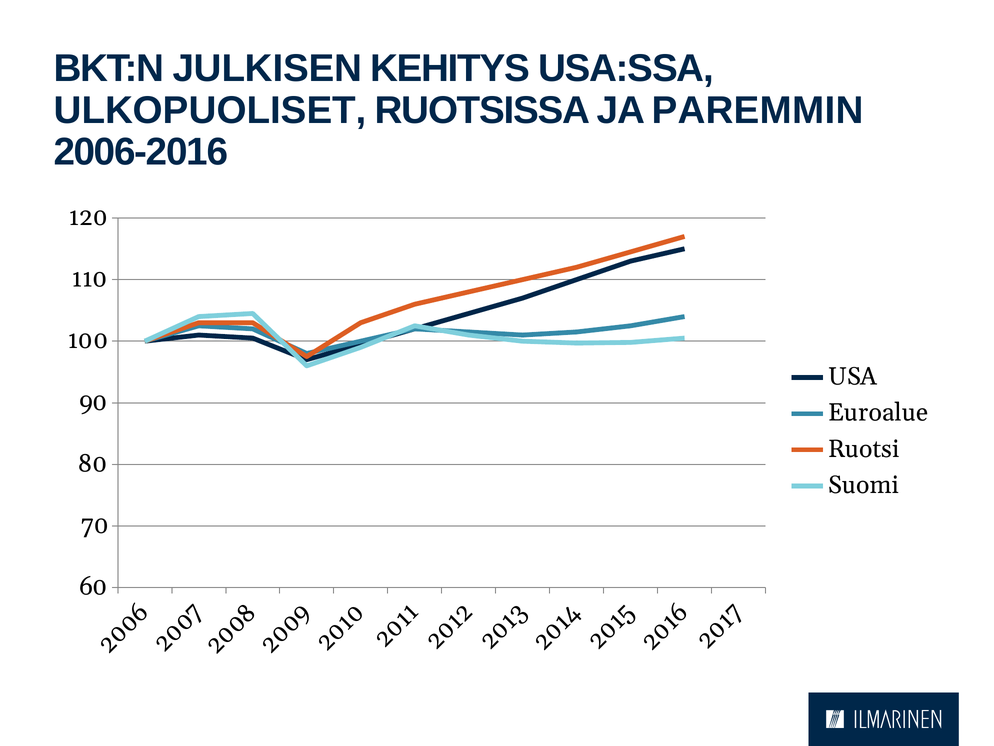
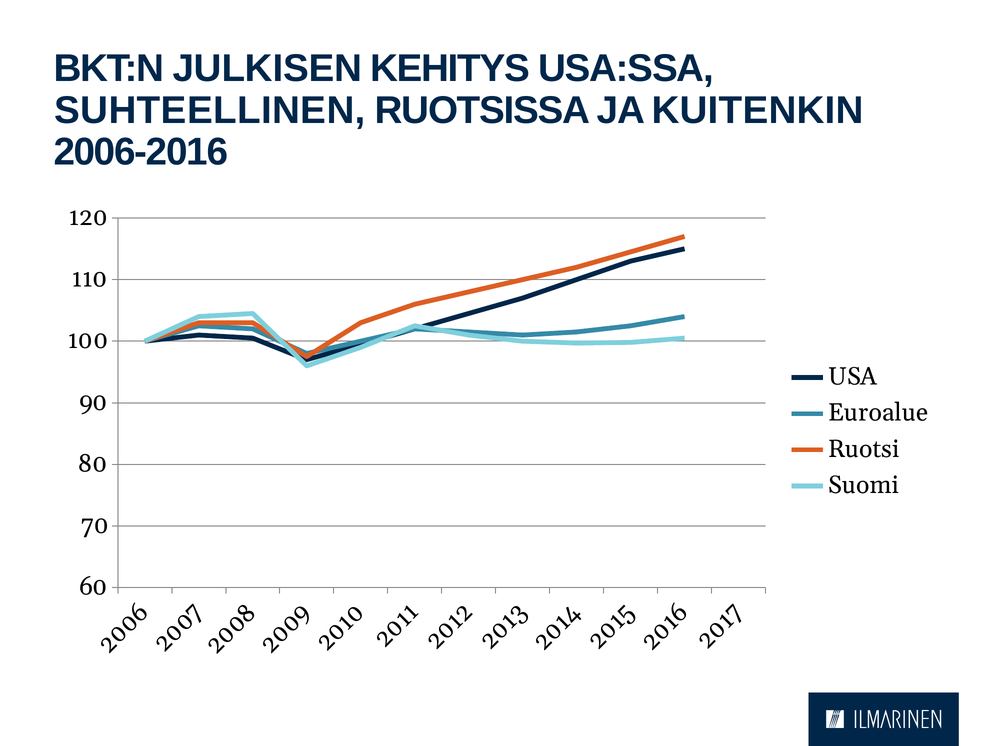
ULKOPUOLISET: ULKOPUOLISET -> SUHTEELLINEN
PAREMMIN: PAREMMIN -> KUITENKIN
